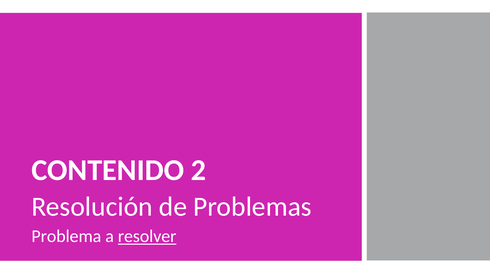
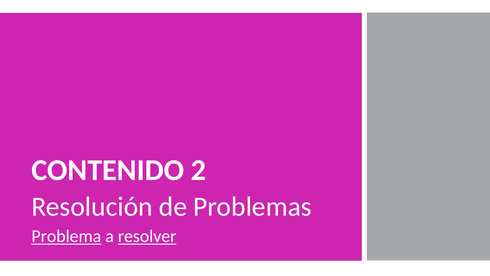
Problema underline: none -> present
